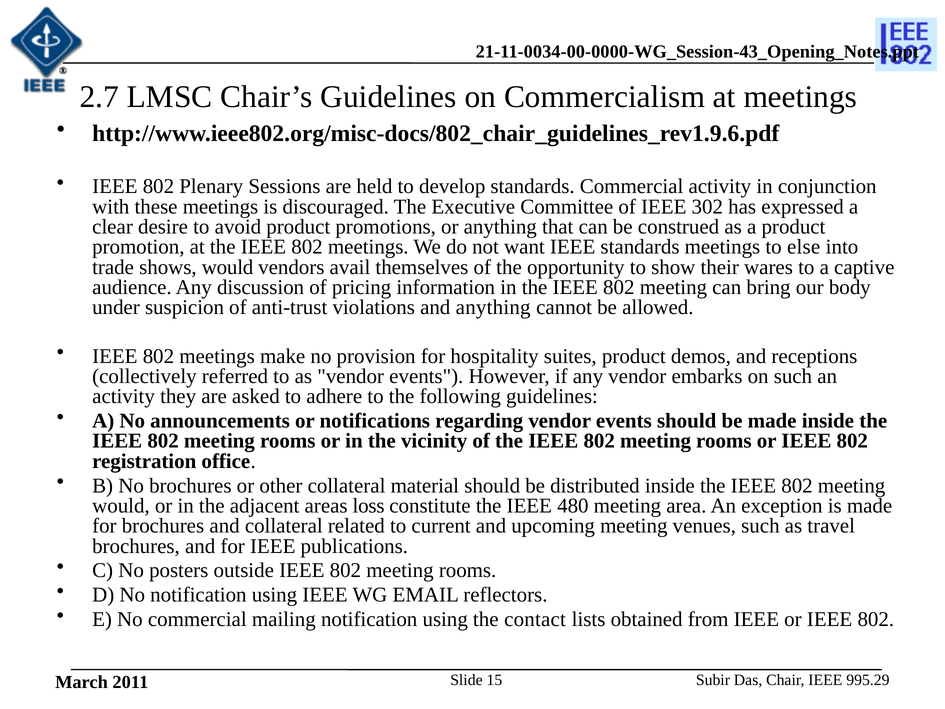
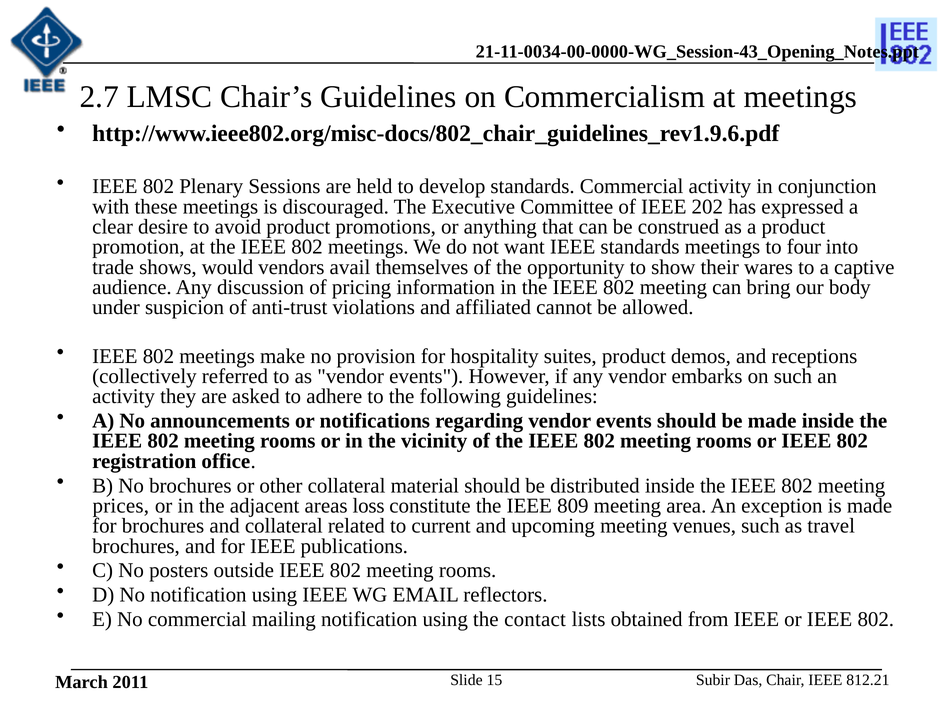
302: 302 -> 202
else: else -> four
and anything: anything -> affiliated
would at (121, 506): would -> prices
480: 480 -> 809
995.29: 995.29 -> 812.21
